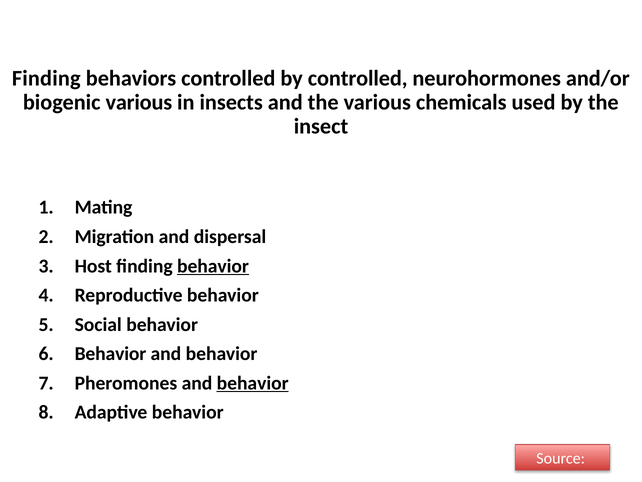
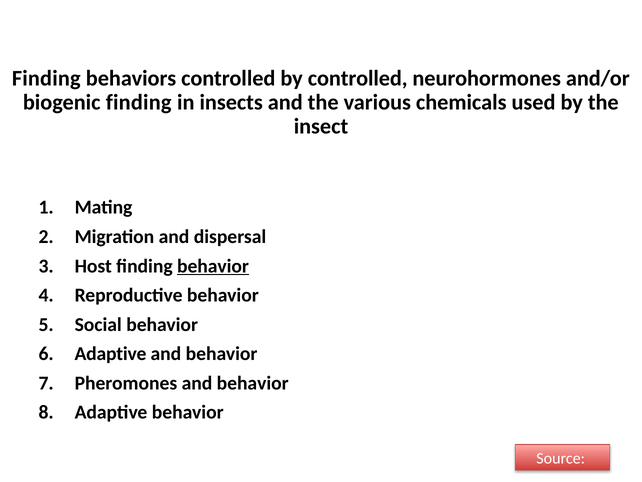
biogenic various: various -> finding
Behavior at (110, 354): Behavior -> Adaptive
behavior at (253, 383) underline: present -> none
